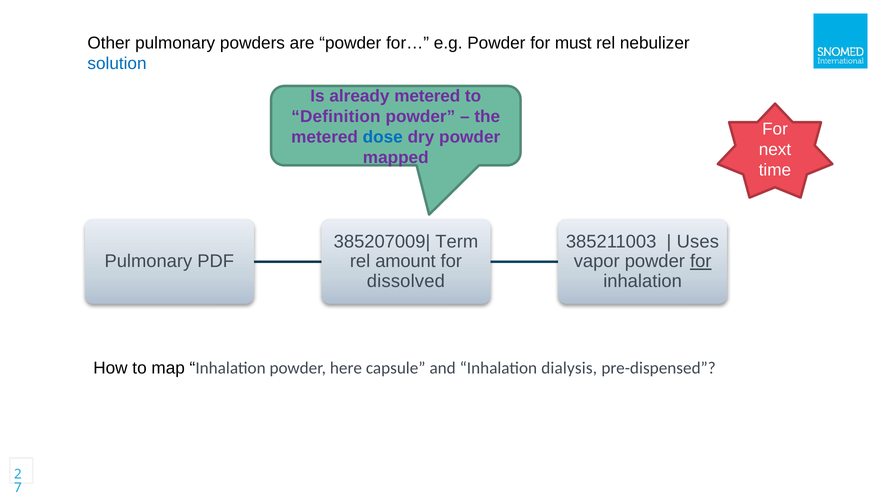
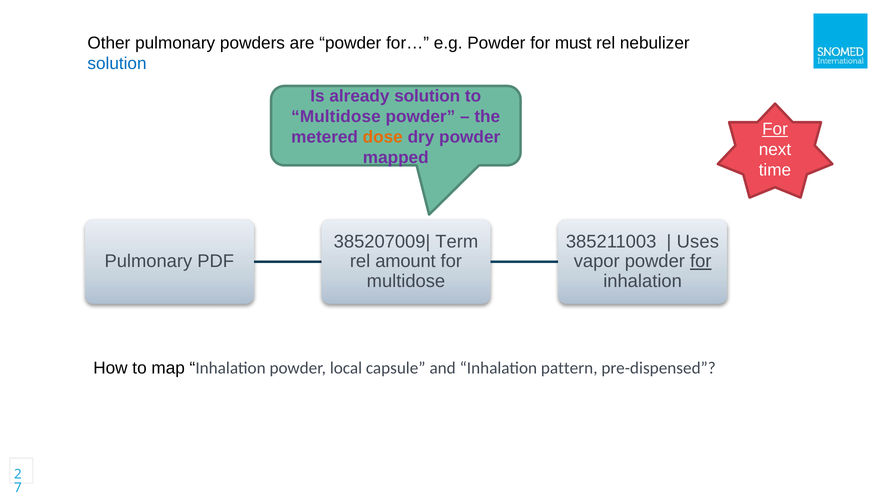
already metered: metered -> solution
Definition at (336, 117): Definition -> Multidose
For at (775, 129) underline: none -> present
dose colour: blue -> orange
dissolved at (406, 281): dissolved -> multidose
here: here -> local
dialysis: dialysis -> pattern
